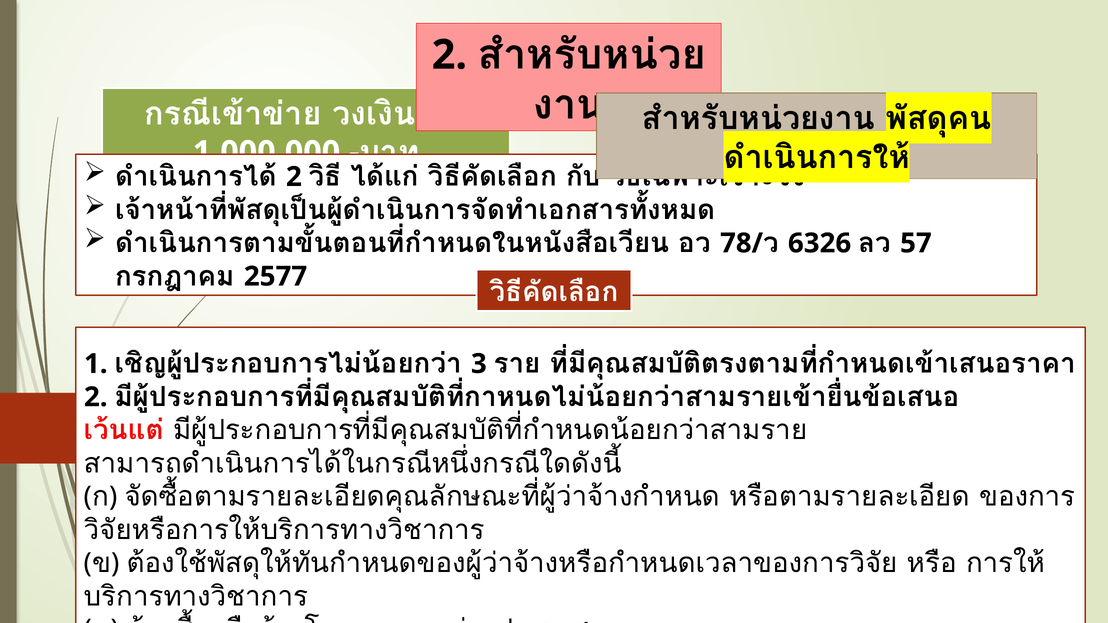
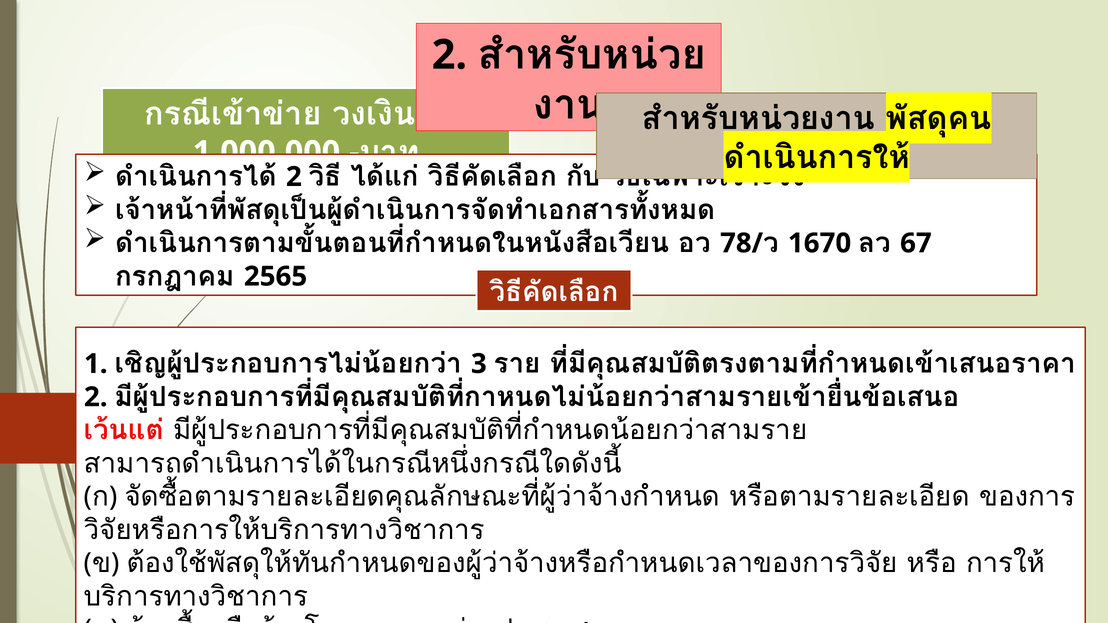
6326: 6326 -> 1670
57: 57 -> 67
2577: 2577 -> 2565
